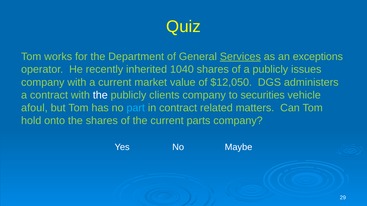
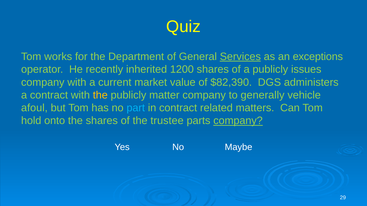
1040: 1040 -> 1200
$12,050: $12,050 -> $82,390
the at (100, 95) colour: white -> yellow
clients: clients -> matter
securities: securities -> generally
the current: current -> trustee
company at (238, 121) underline: none -> present
